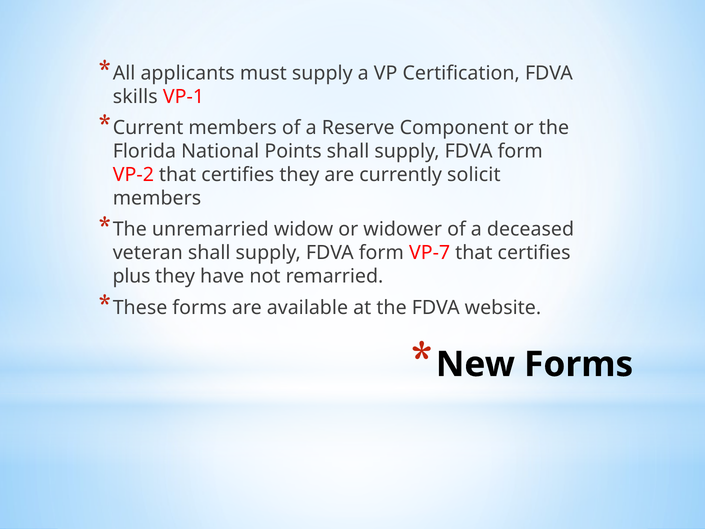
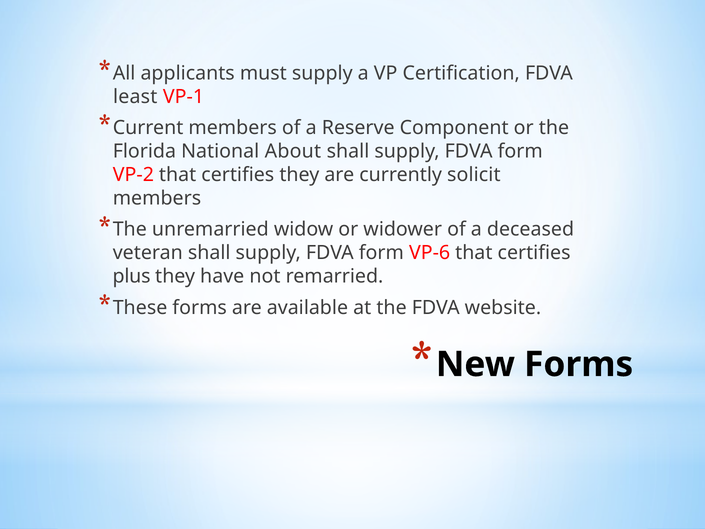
skills: skills -> least
Points: Points -> About
VP-7: VP-7 -> VP-6
